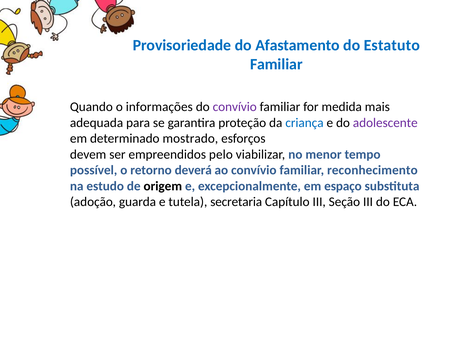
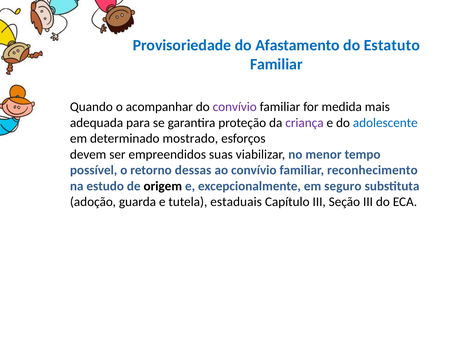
informações: informações -> acompanhar
criança colour: blue -> purple
adolescente colour: purple -> blue
pelo: pelo -> suas
deverá: deverá -> dessas
espaço: espaço -> seguro
secretaria: secretaria -> estaduais
